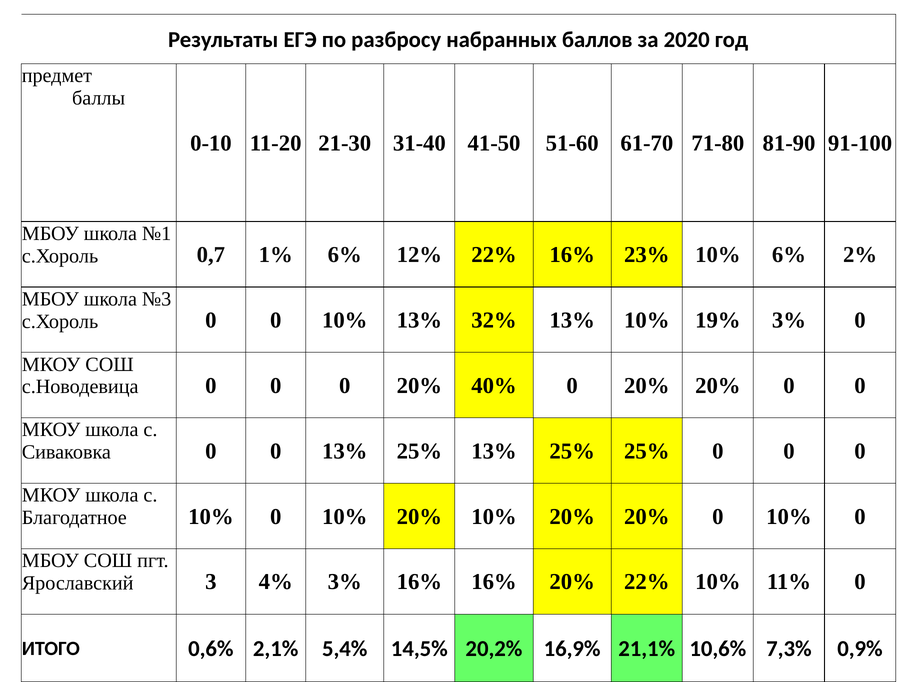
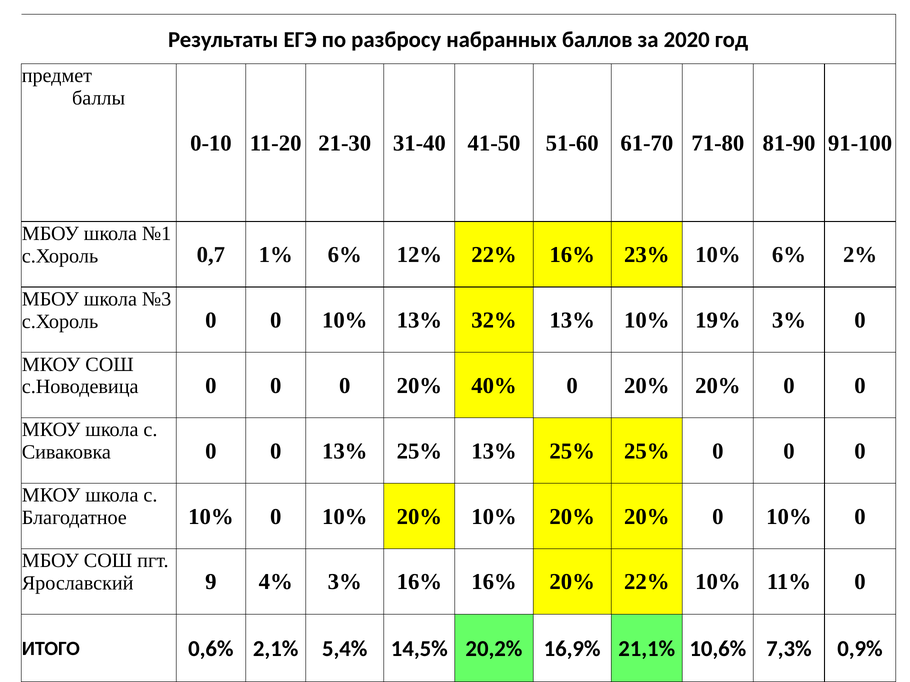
3: 3 -> 9
